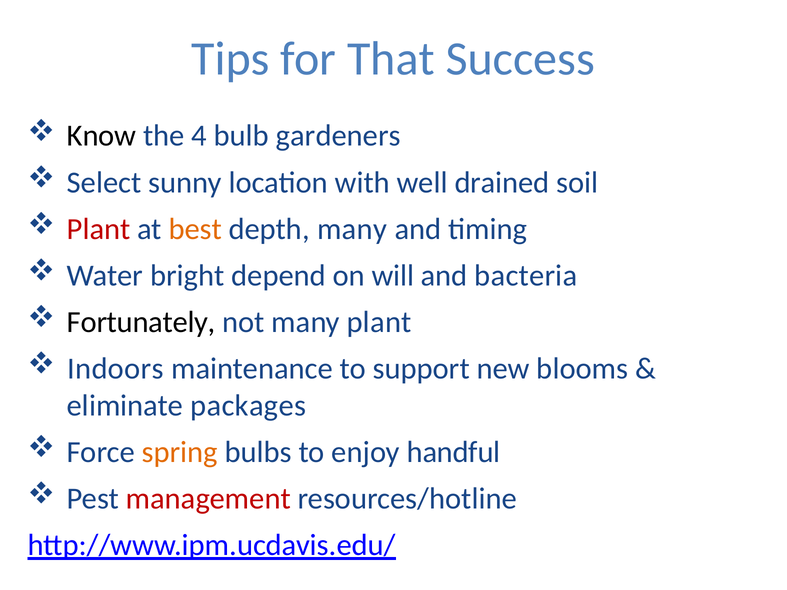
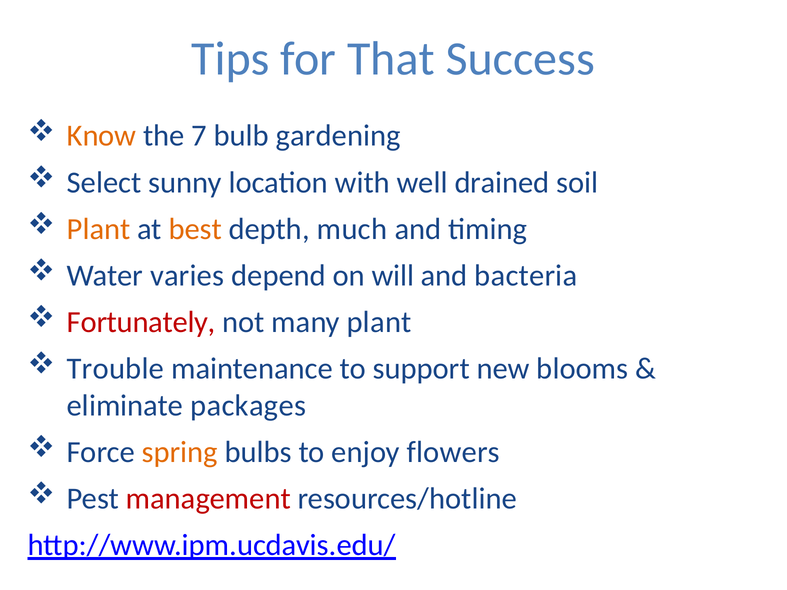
Know colour: black -> orange
4: 4 -> 7
gardeners: gardeners -> gardening
Plant at (99, 229) colour: red -> orange
depth many: many -> much
bright: bright -> varies
Fortunately colour: black -> red
Indoors: Indoors -> Trouble
handful: handful -> flowers
